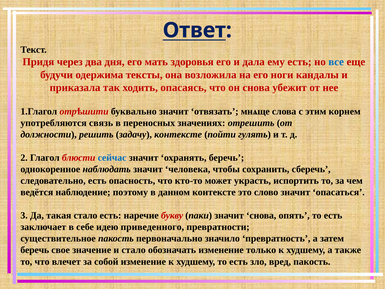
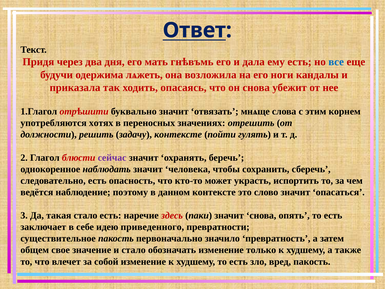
здоровья: здоровья -> гнѣвъмь
тексты: тексты -> лѧжеть
связь: связь -> хотях
сейчас colour: blue -> purple
букву: букву -> здесь
беречь at (35, 250): беречь -> общем
